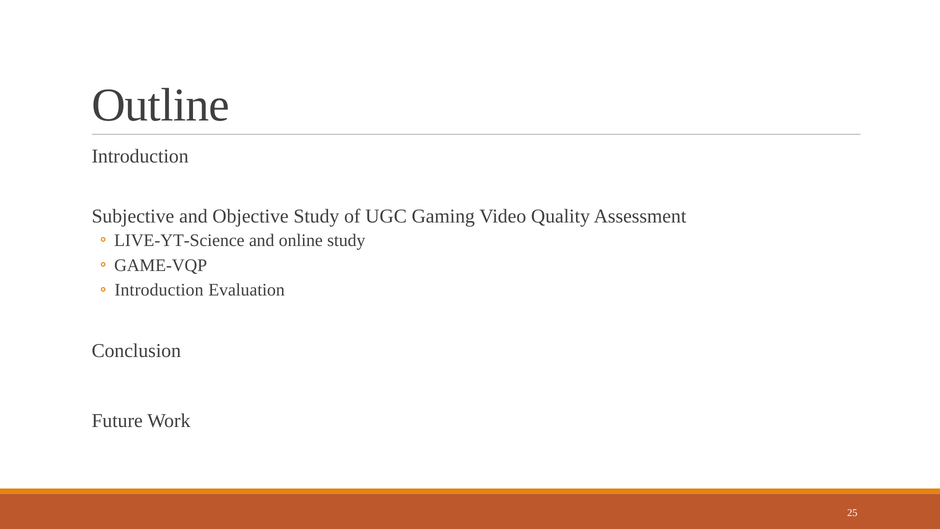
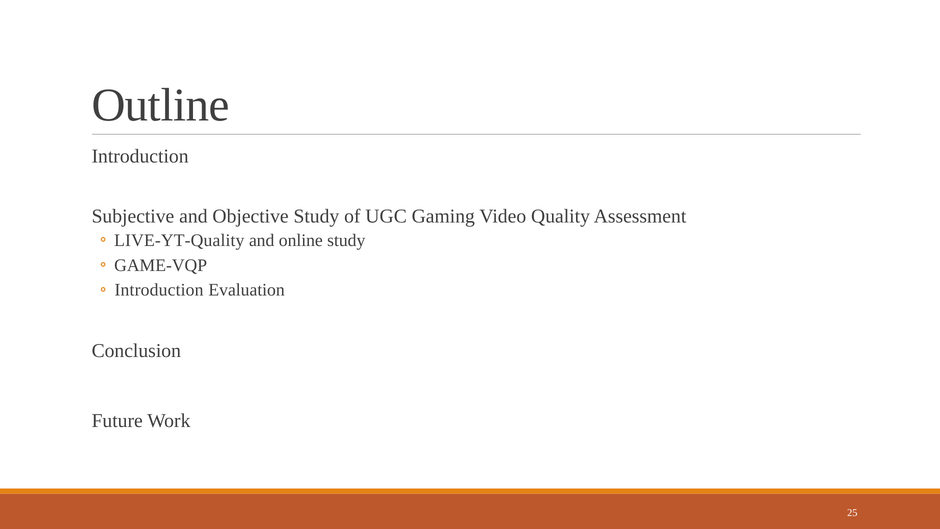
LIVE-YT-Science: LIVE-YT-Science -> LIVE-YT-Quality
